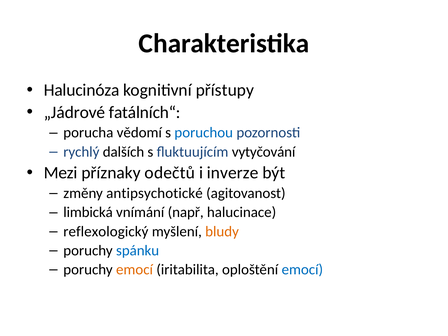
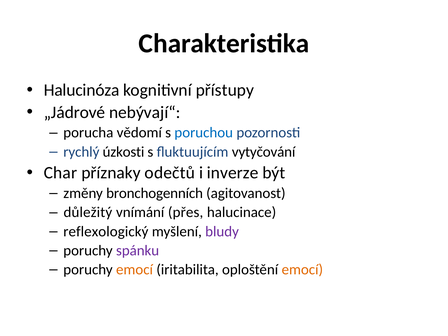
fatálních“: fatálních“ -> nebývají“
dalších: dalších -> úzkosti
Mezi: Mezi -> Char
antipsychotické: antipsychotické -> bronchogenních
limbická: limbická -> důležitý
např: např -> přes
bludy colour: orange -> purple
spánku colour: blue -> purple
emocí at (302, 270) colour: blue -> orange
